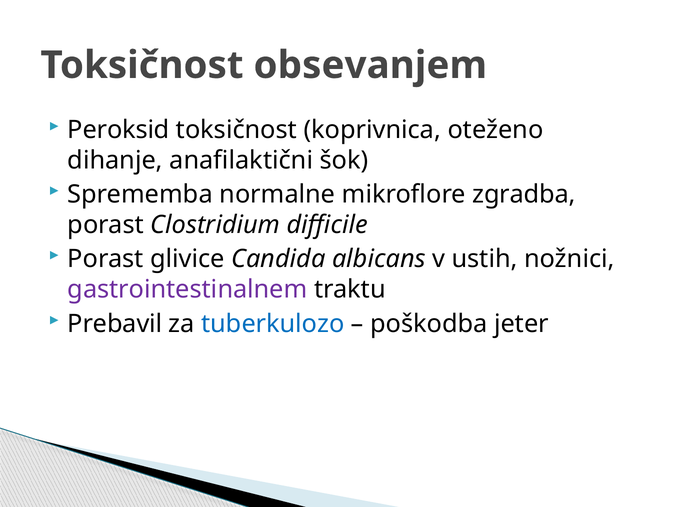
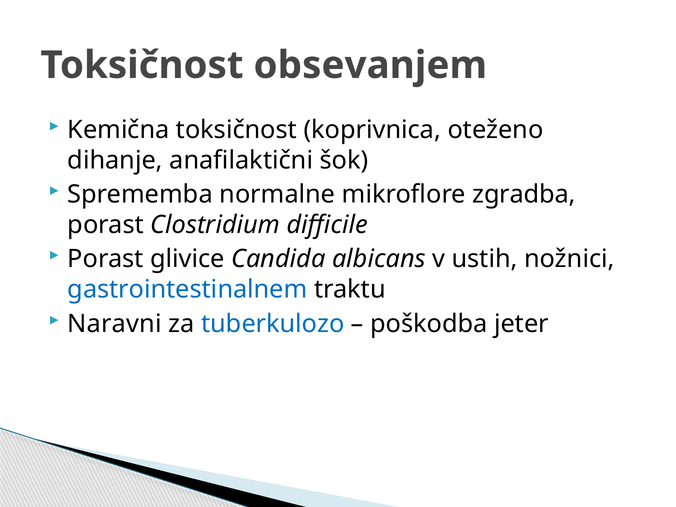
Peroksid: Peroksid -> Kemična
gastrointestinalnem colour: purple -> blue
Prebavil: Prebavil -> Naravni
